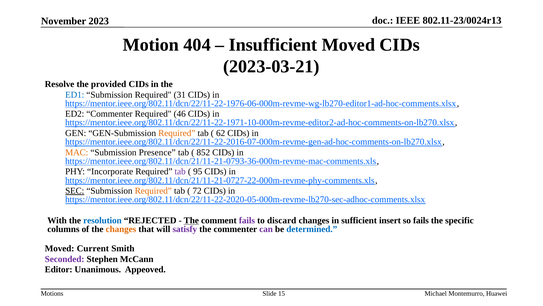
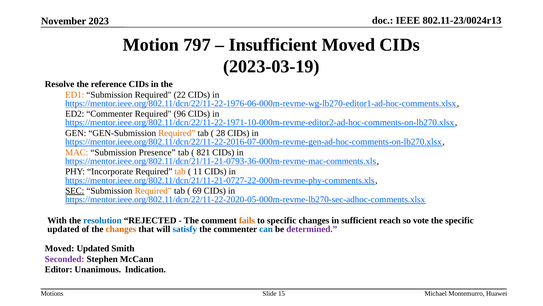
404: 404 -> 797
2023-03-21: 2023-03-21 -> 2023-03-19
provided: provided -> reference
ED1 colour: blue -> orange
31: 31 -> 22
46: 46 -> 96
62: 62 -> 28
852: 852 -> 821
tab at (180, 171) colour: purple -> orange
95: 95 -> 11
72: 72 -> 69
The at (191, 220) underline: present -> none
fails at (247, 220) colour: purple -> orange
to discard: discard -> specific
insert: insert -> reach
so fails: fails -> vote
columns at (63, 229): columns -> updated
satisfy colour: purple -> blue
can colour: purple -> blue
determined colour: blue -> purple
Moved Current: Current -> Updated
Appeoved: Appeoved -> Indication
